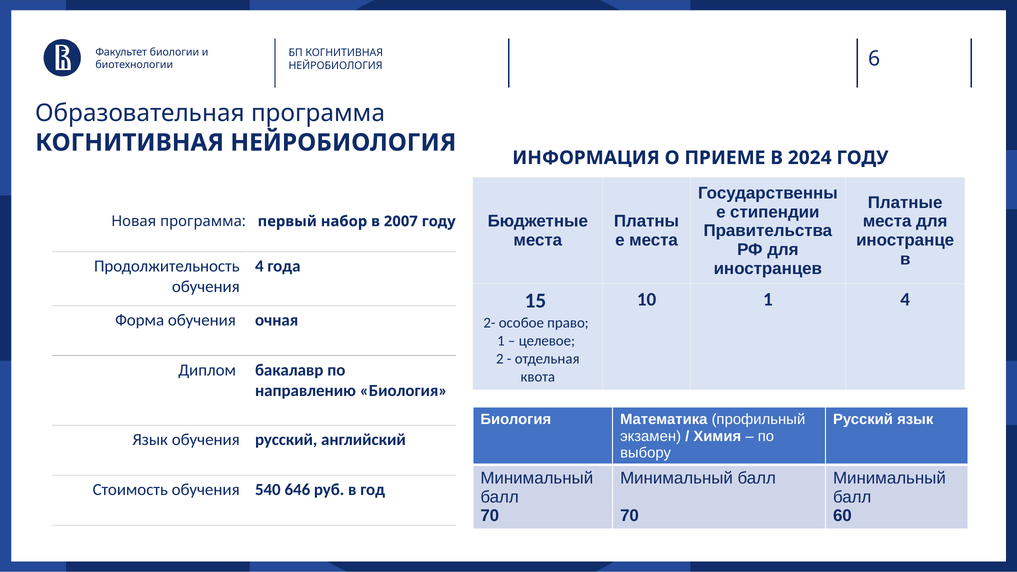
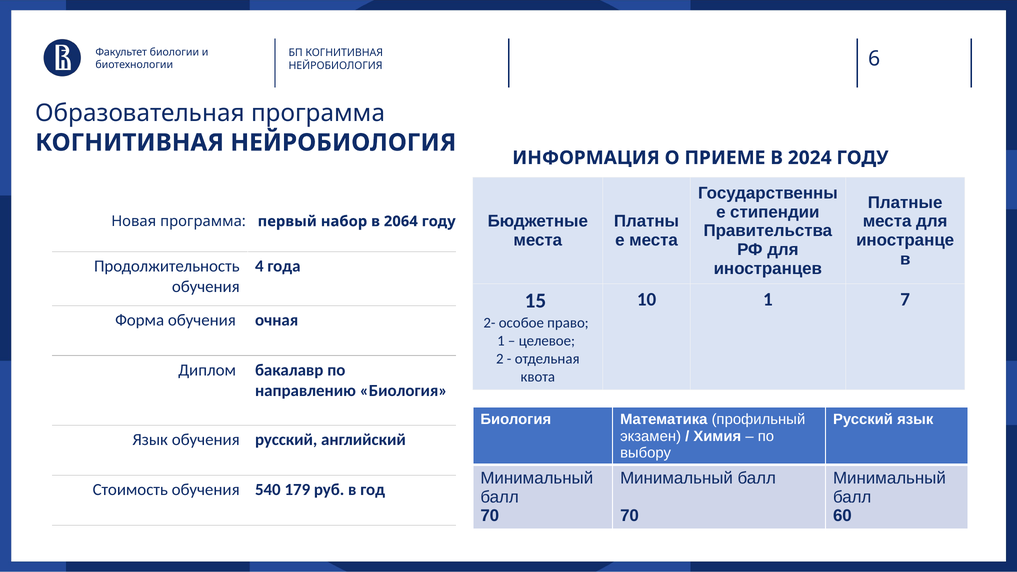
2007: 2007 -> 2064
1 4: 4 -> 7
646: 646 -> 179
